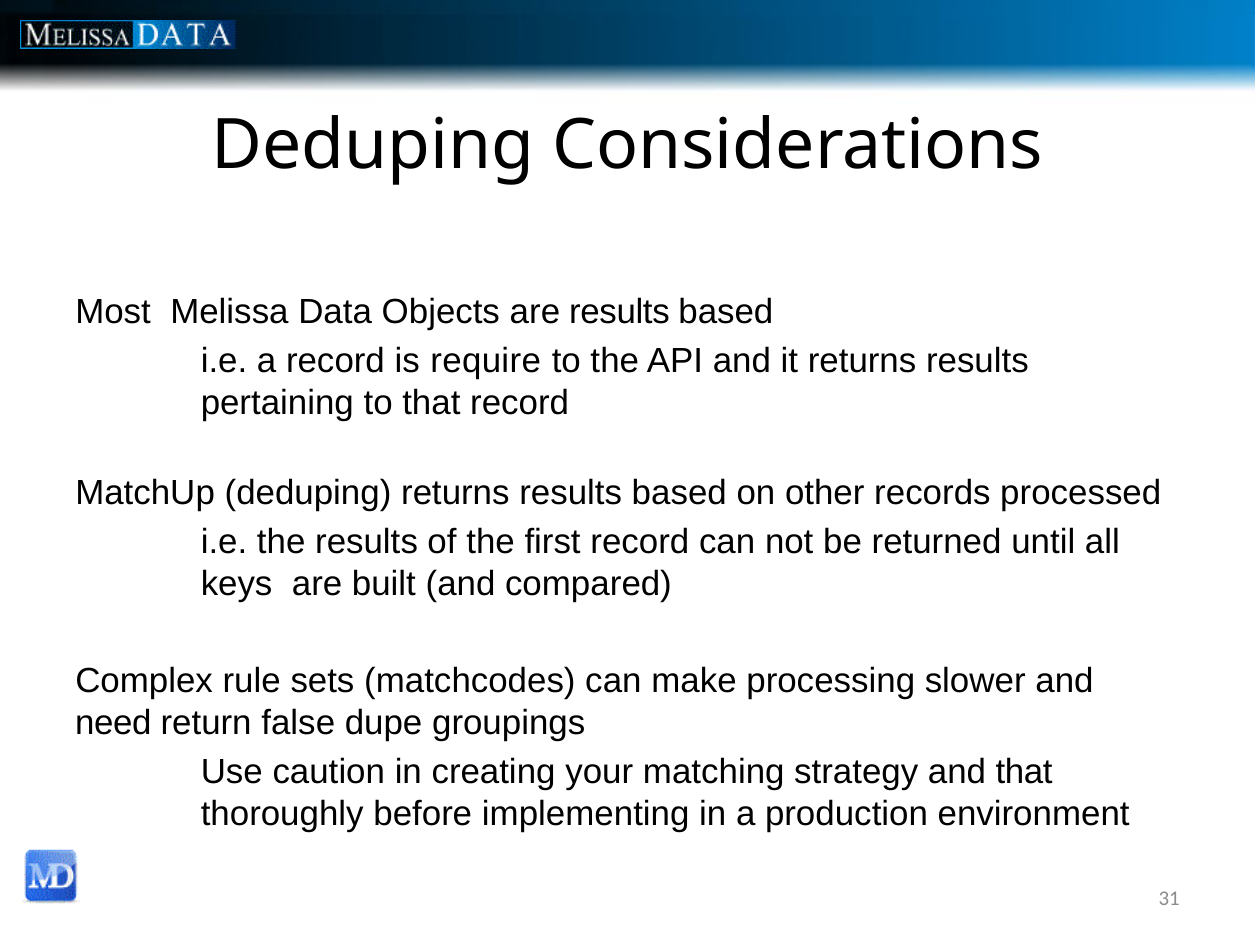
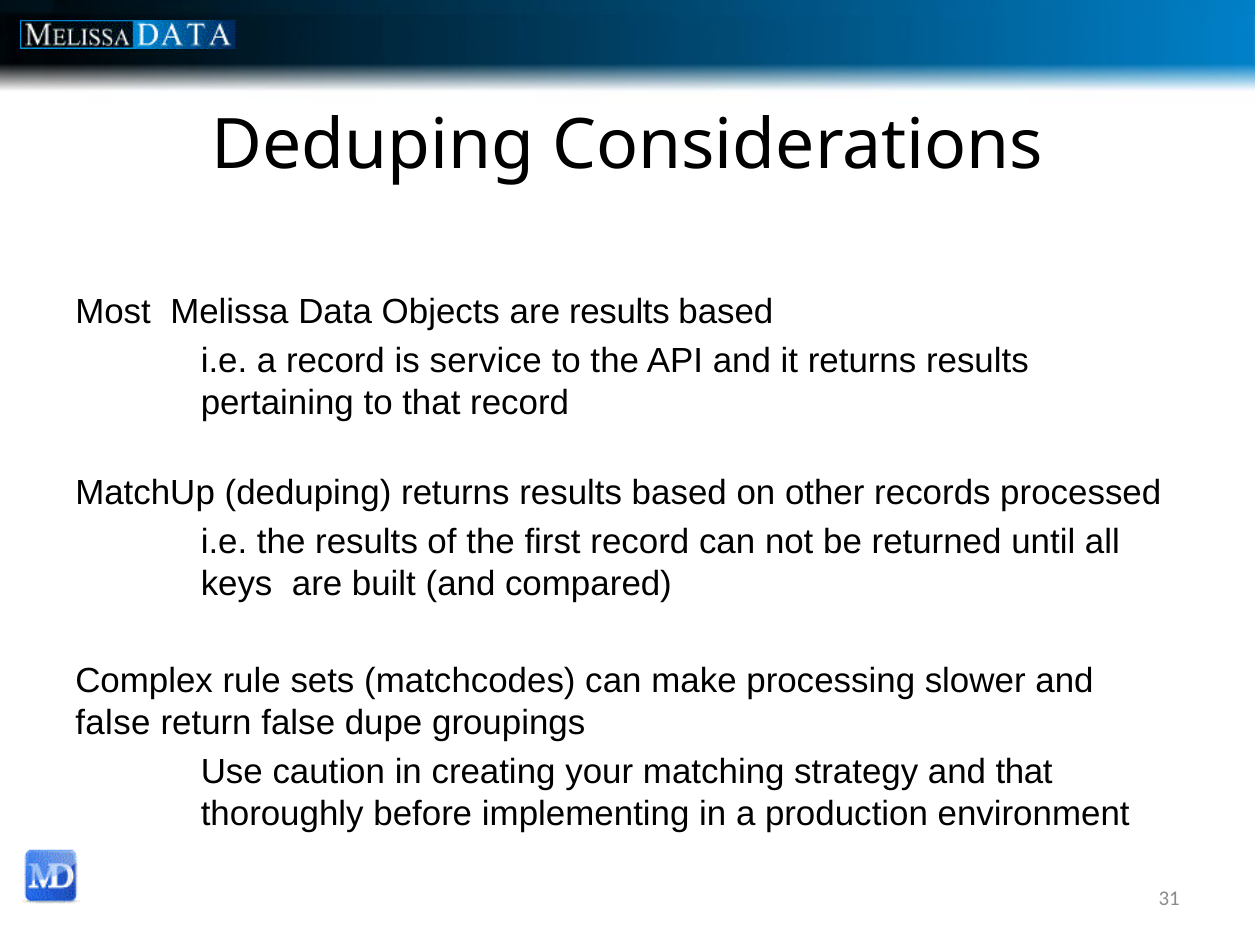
require: require -> service
need at (113, 724): need -> false
